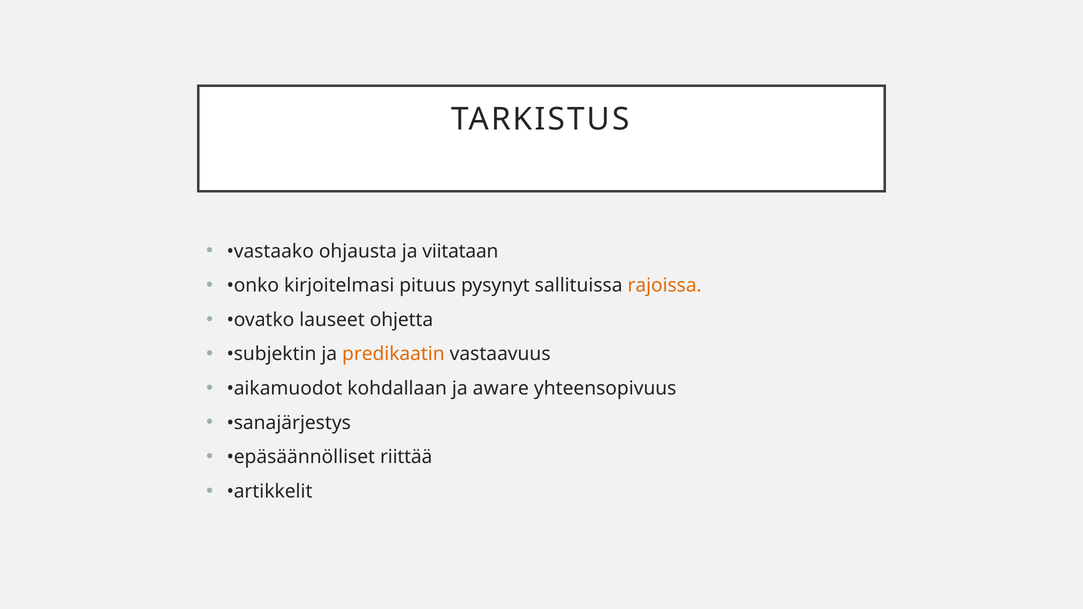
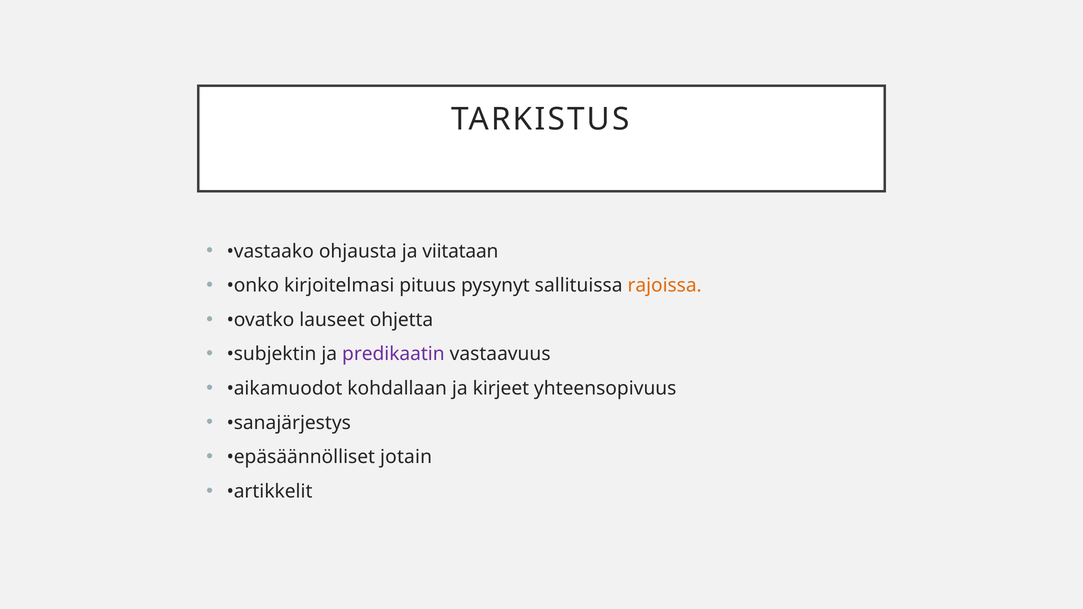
predikaatin colour: orange -> purple
aware: aware -> kirjeet
riittää: riittää -> jotain
